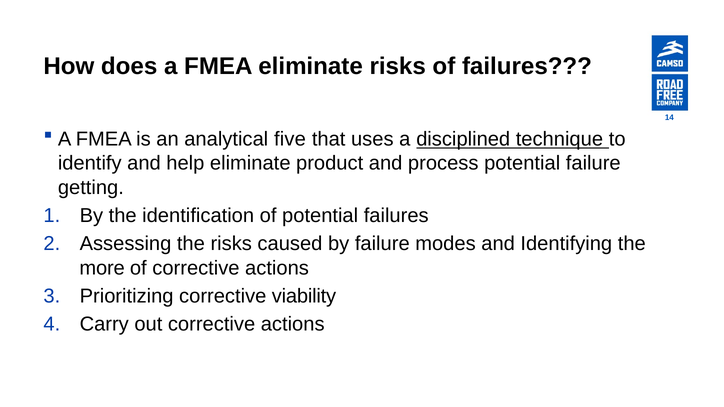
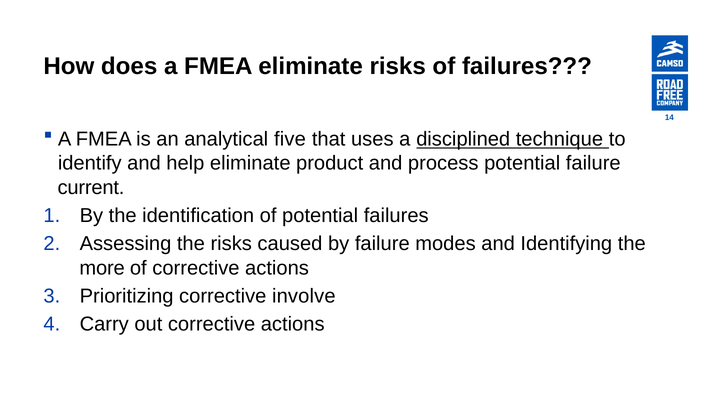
getting: getting -> current
viability: viability -> involve
